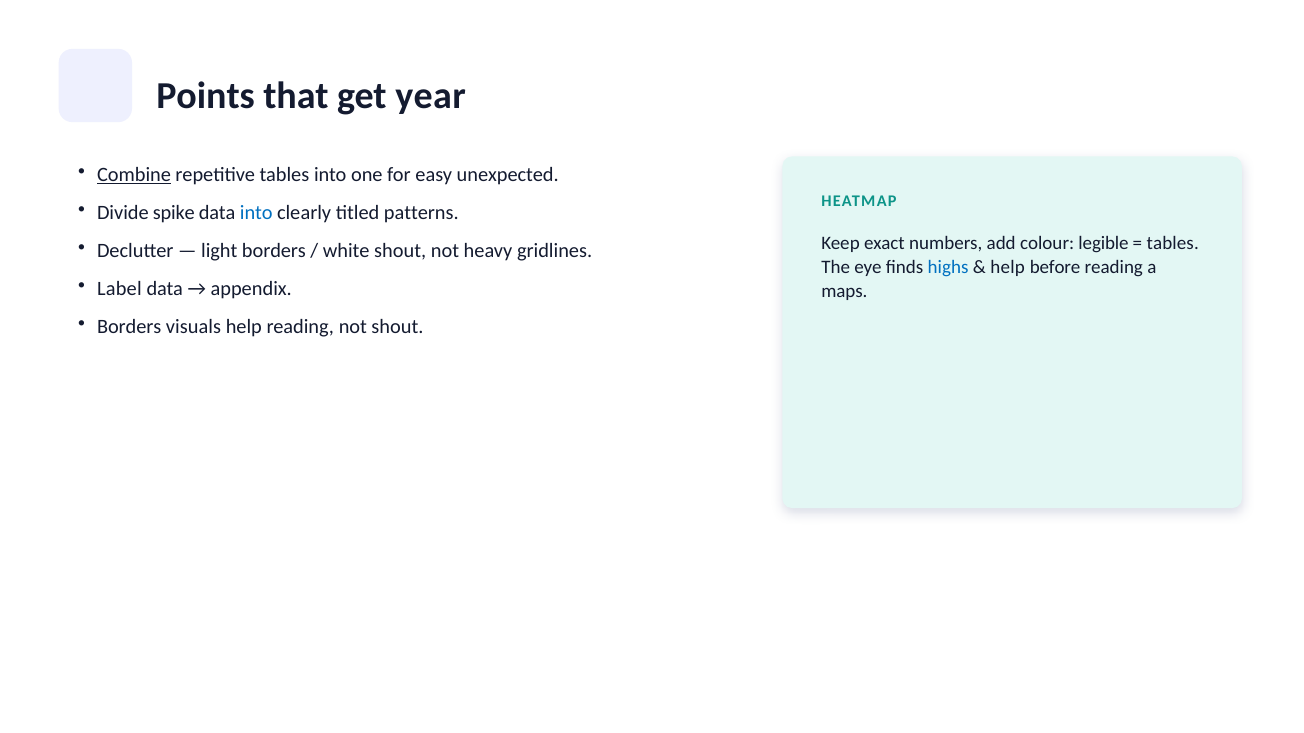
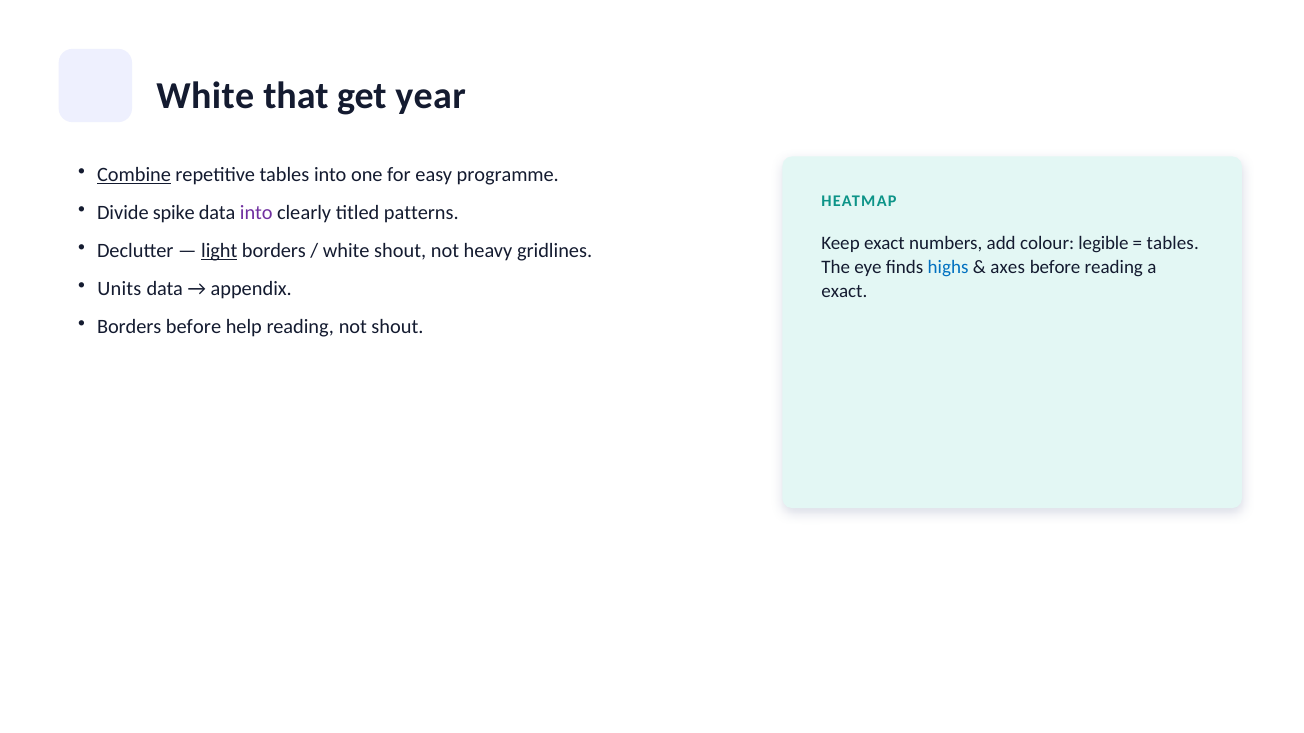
Points at (206, 96): Points -> White
unexpected: unexpected -> programme
into at (256, 213) colour: blue -> purple
light underline: none -> present
help at (1008, 268): help -> axes
Label: Label -> Units
maps at (844, 292): maps -> exact
Borders visuals: visuals -> before
